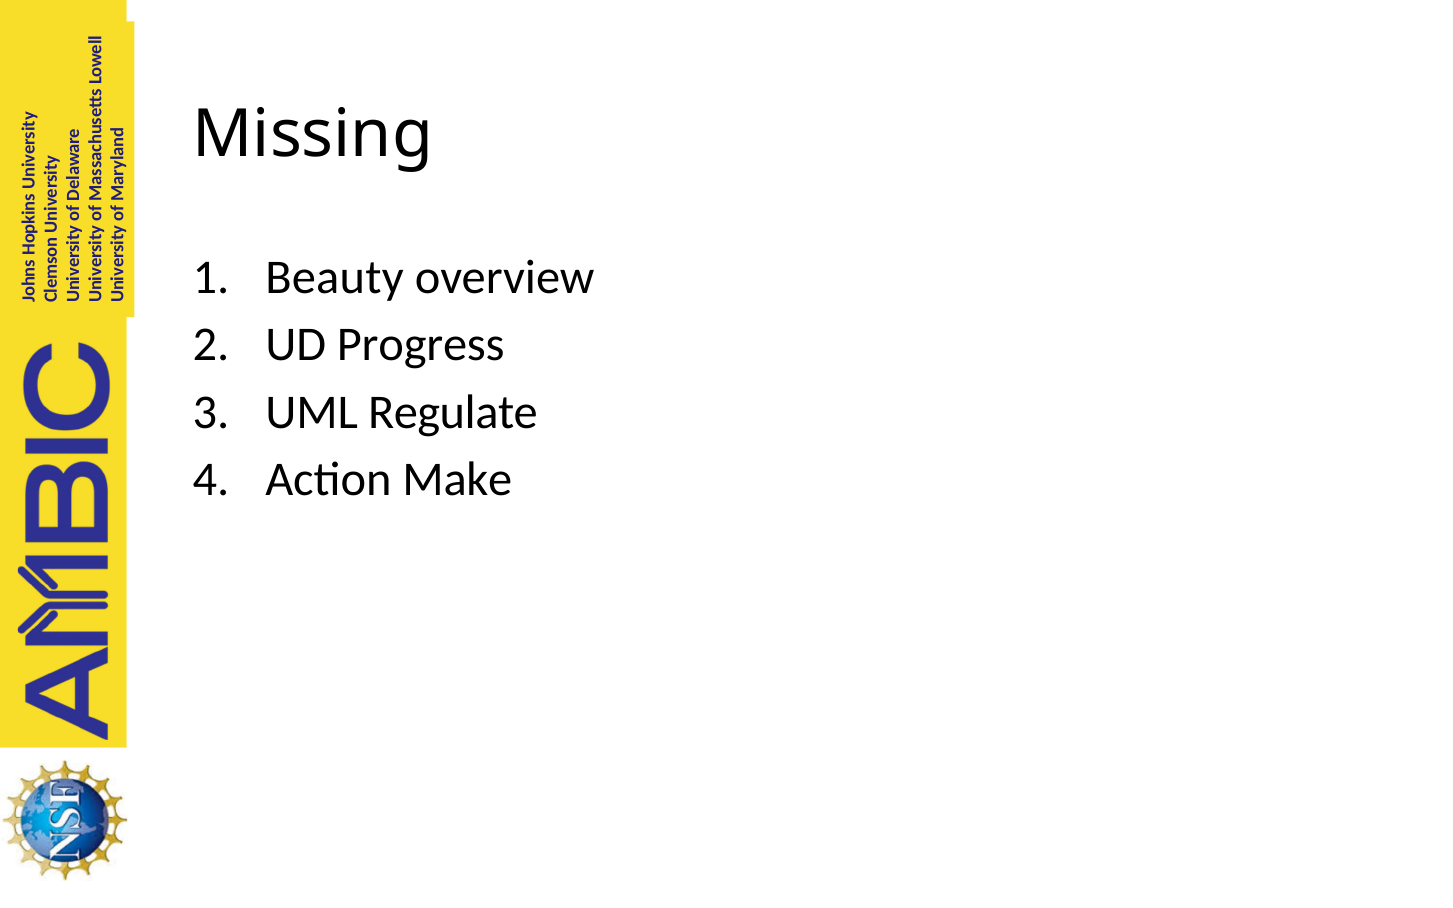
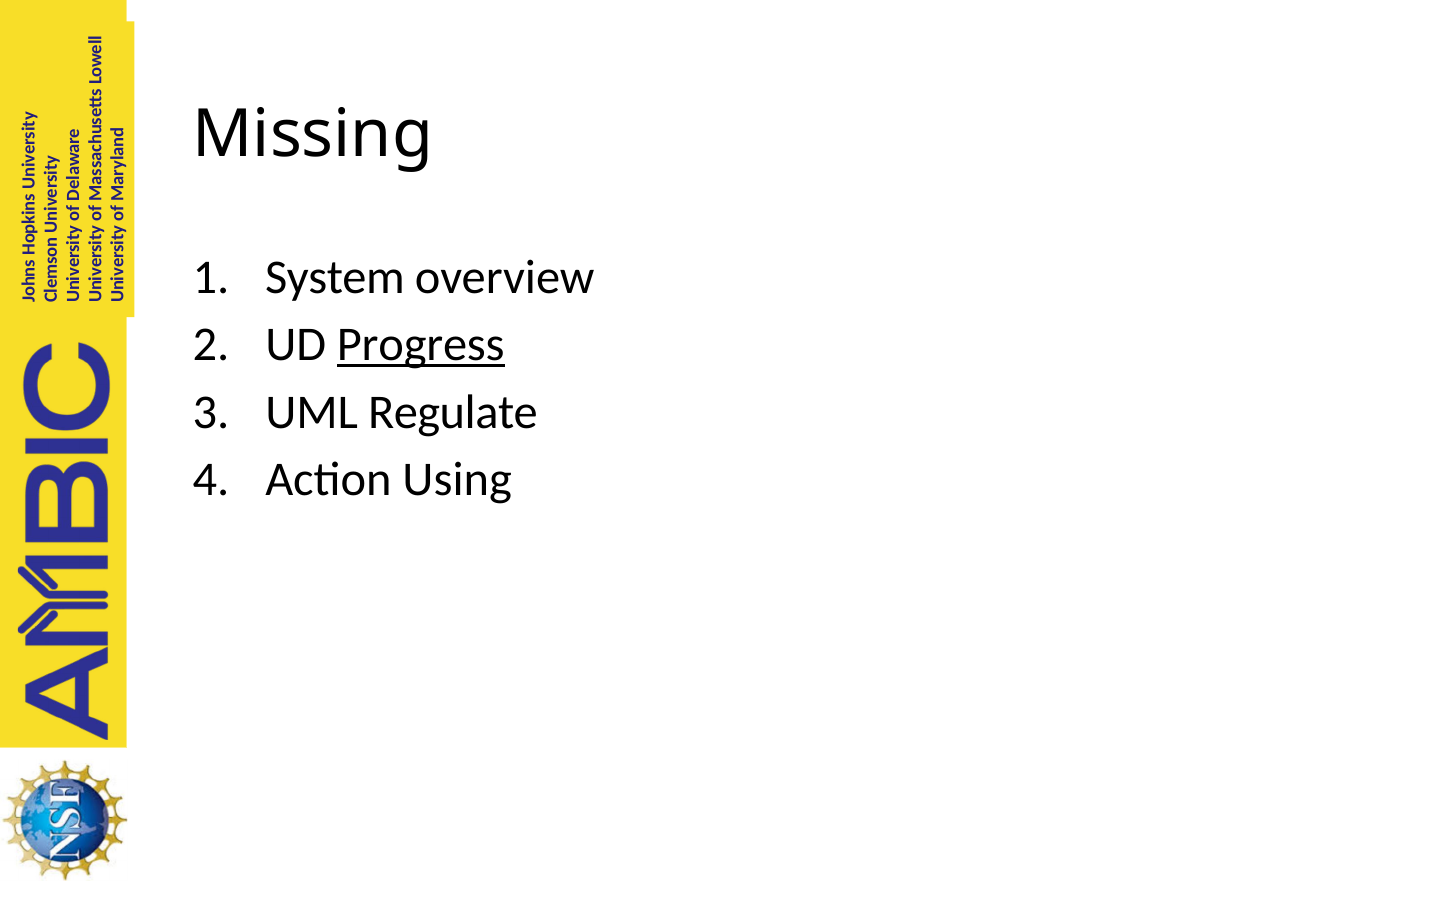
Beauty: Beauty -> System
Progress underline: none -> present
Make: Make -> Using
